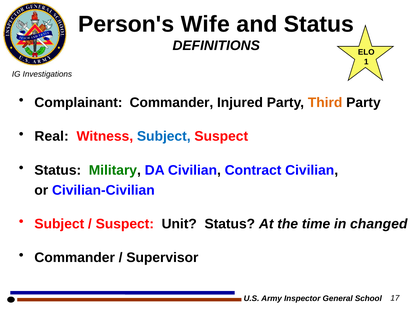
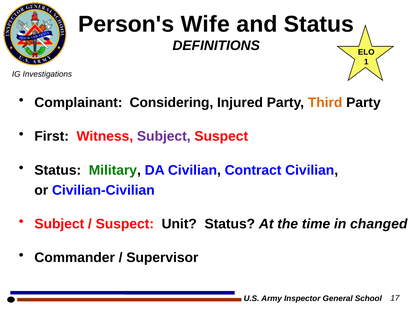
Complainant Commander: Commander -> Considering
Real: Real -> First
Subject at (164, 137) colour: blue -> purple
